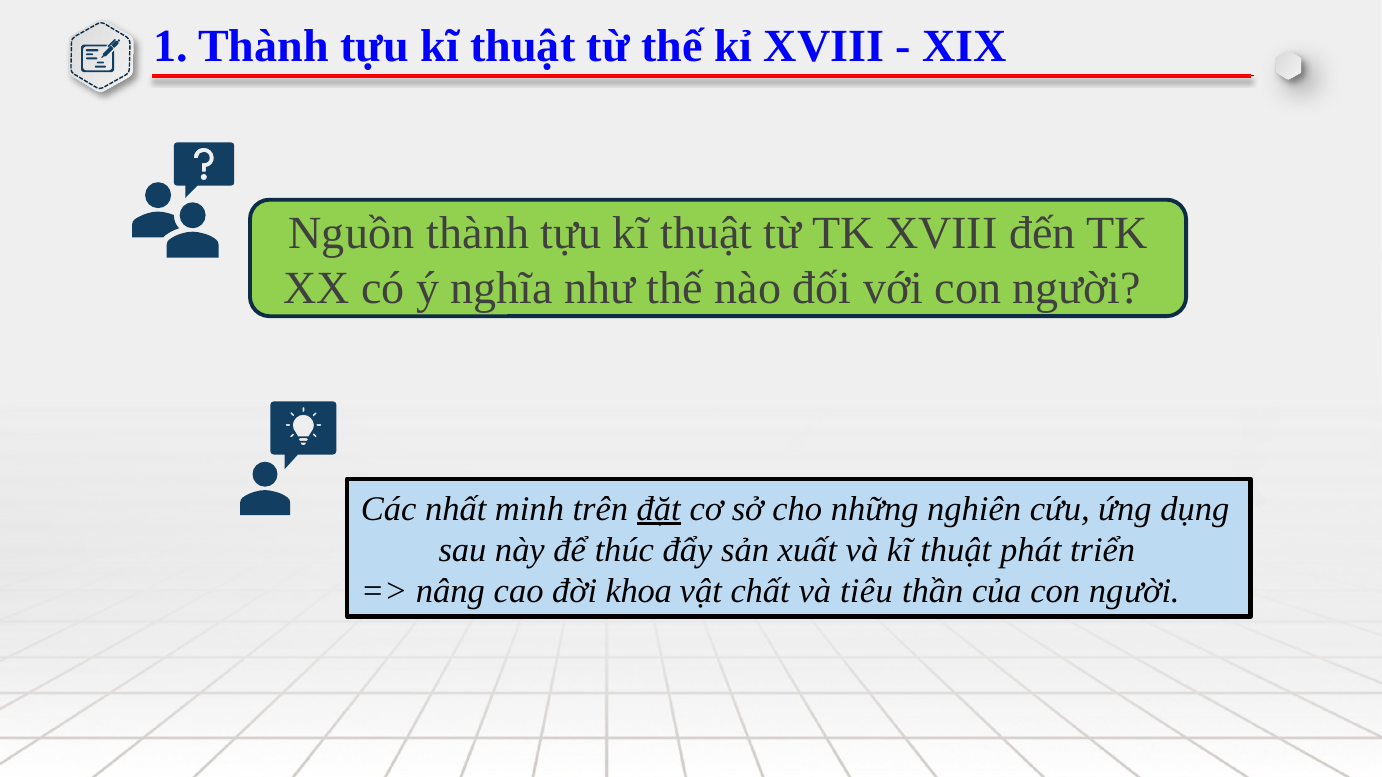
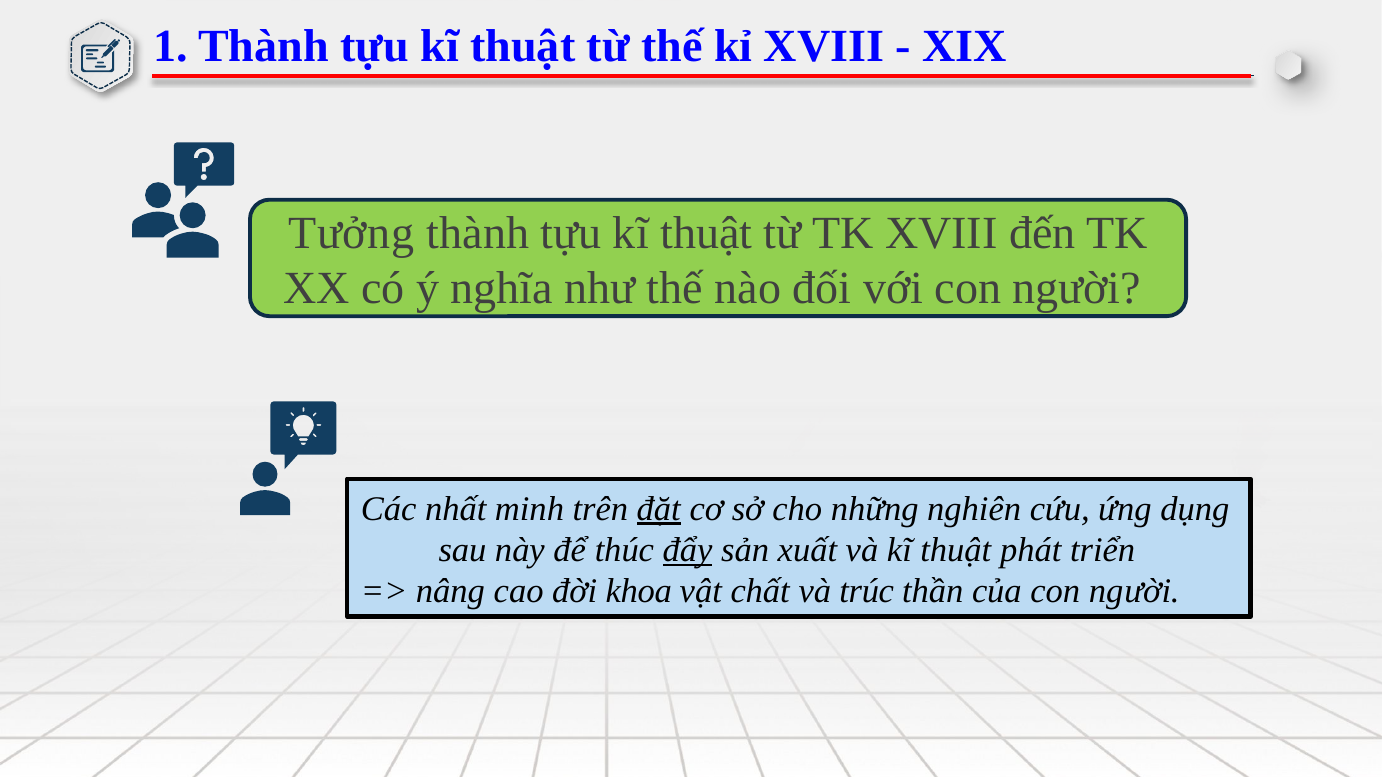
Nguồn: Nguồn -> Tưởng
đẩy underline: none -> present
tiêu: tiêu -> trúc
